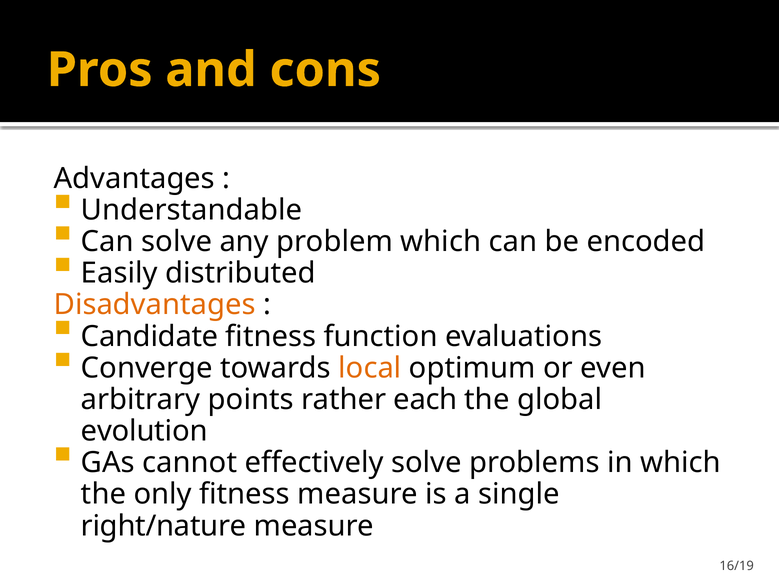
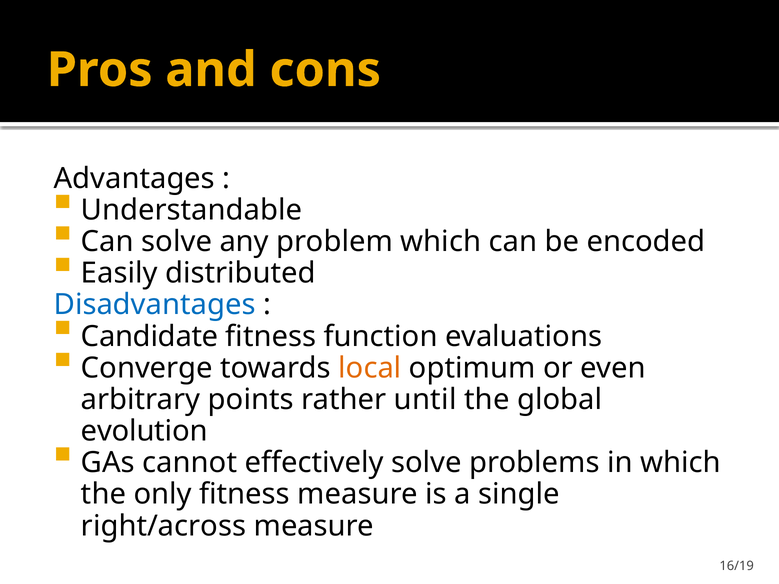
Disadvantages colour: orange -> blue
each: each -> until
right/nature: right/nature -> right/across
